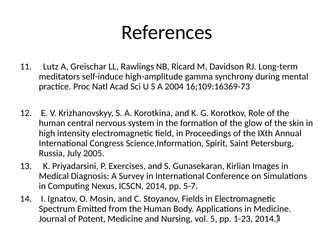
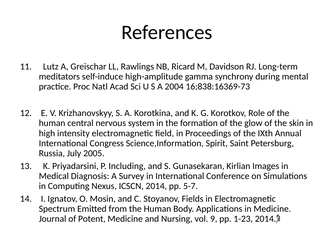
16;109:16369-73: 16;109:16369-73 -> 16;838:16369-73
Exercises: Exercises -> Including
5: 5 -> 9
